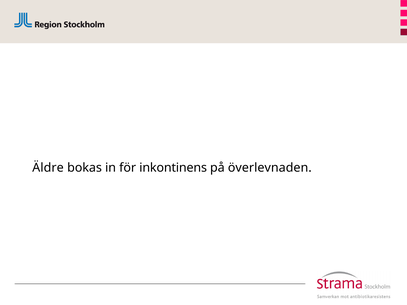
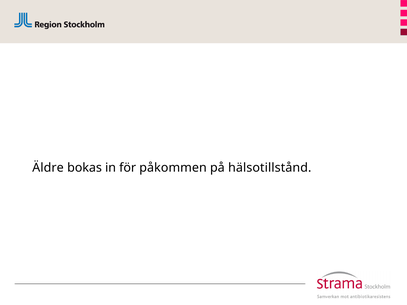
inkontinens: inkontinens -> påkommen
överlevnaden: överlevnaden -> hälsotillstånd
